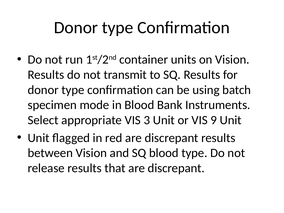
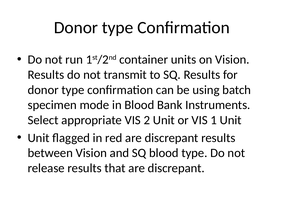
3: 3 -> 2
9: 9 -> 1
